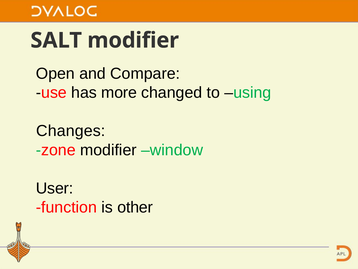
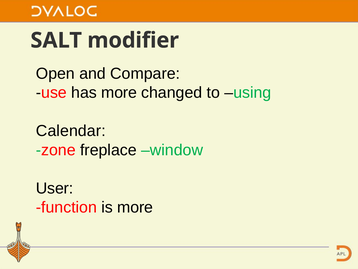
Changes: Changes -> Calendar
zone modifier: modifier -> freplace
is other: other -> more
